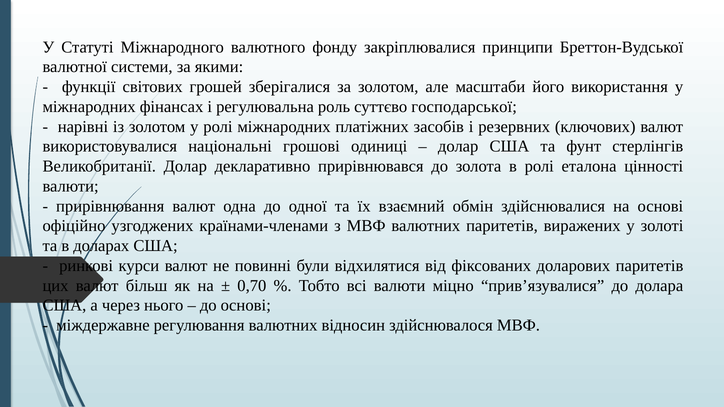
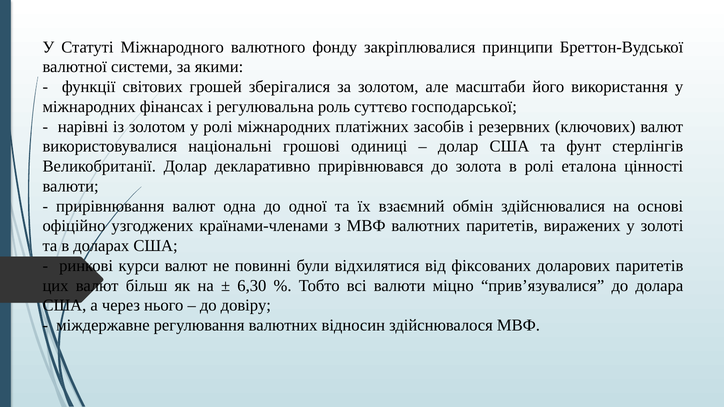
0,70: 0,70 -> 6,30
до основі: основі -> довіру
